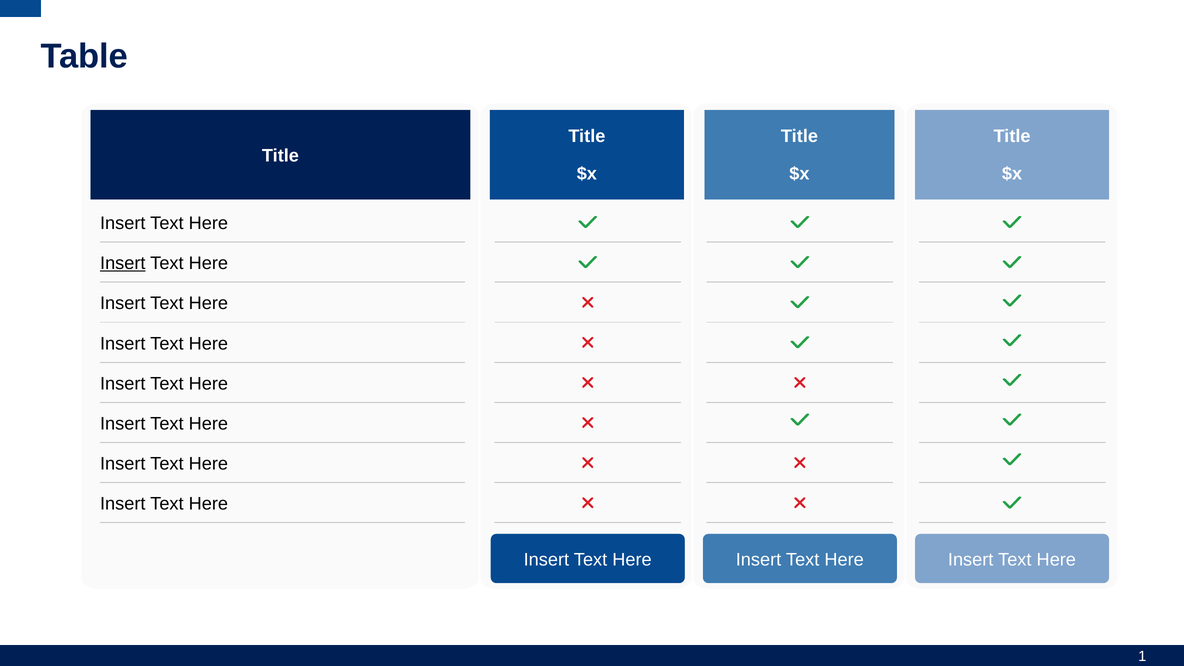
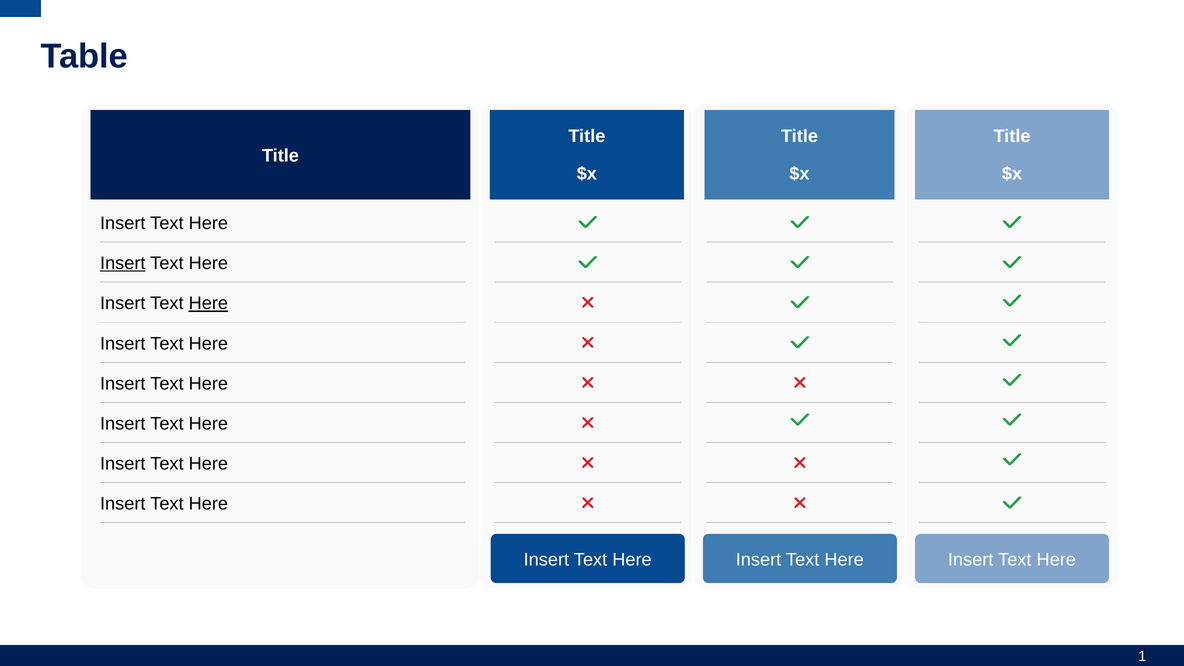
Here at (208, 303) underline: none -> present
